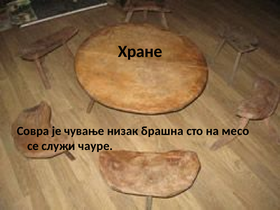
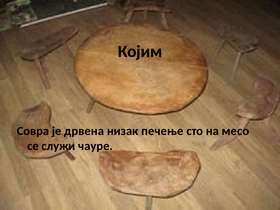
Хране: Хране -> Којим
чување: чување -> дрвена
брашна: брашна -> печење
